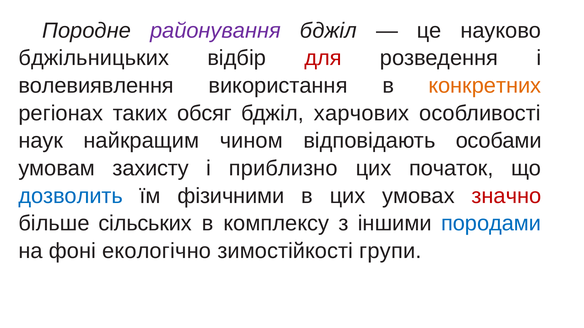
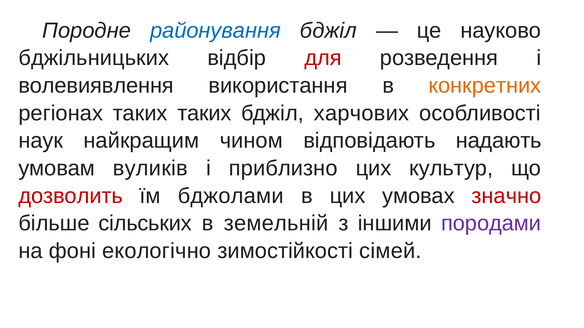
районування colour: purple -> blue
таких обсяг: обсяг -> таких
особами: особами -> надають
захисту: захисту -> вуликів
початок: початок -> культур
дозволить colour: blue -> red
фізичними: фізичними -> бджолами
комплексу: комплексу -> земельній
породами colour: blue -> purple
групи: групи -> сімей
